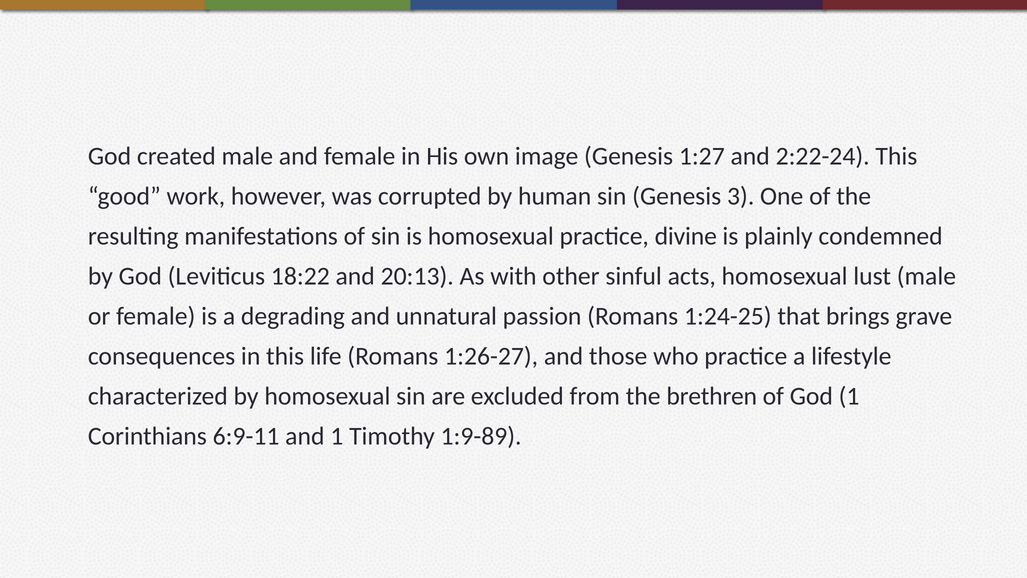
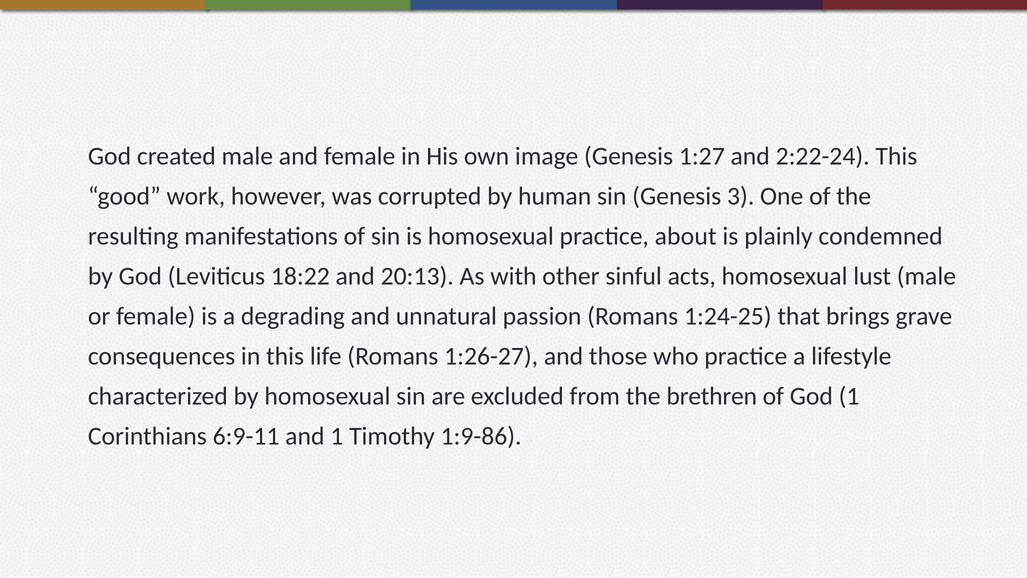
divine: divine -> about
1:9-89: 1:9-89 -> 1:9-86
